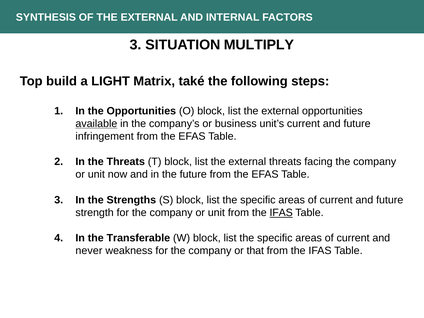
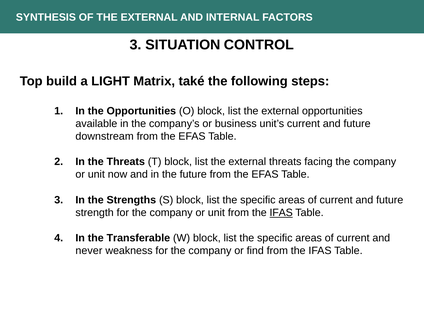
MULTIPLY: MULTIPLY -> CONTROL
available underline: present -> none
infringement: infringement -> downstream
that: that -> find
